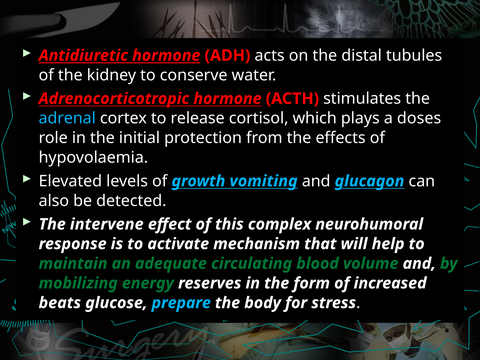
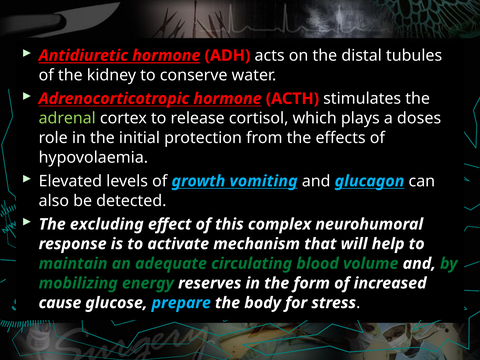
adrenal colour: light blue -> light green
intervene: intervene -> excluding
beats: beats -> cause
